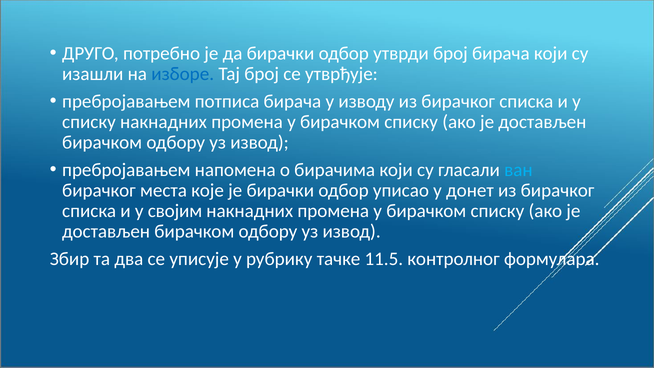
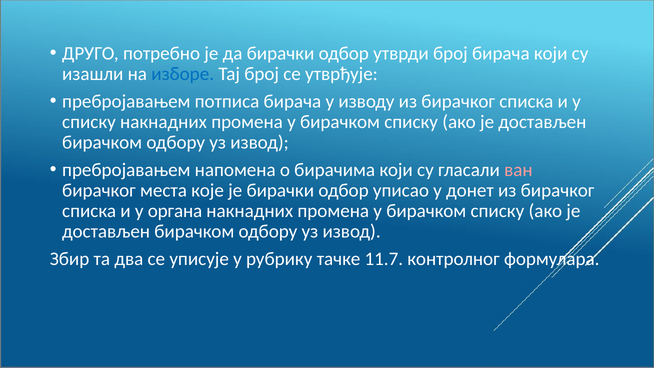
ван colour: light blue -> pink
својим: својим -> органа
11.5: 11.5 -> 11.7
